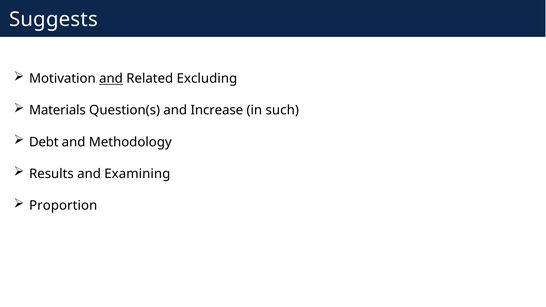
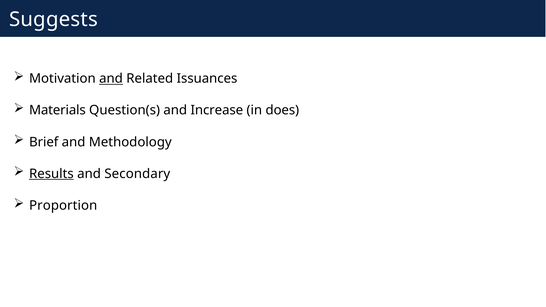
Excluding: Excluding -> Issuances
such: such -> does
Debt: Debt -> Brief
Results underline: none -> present
Examining: Examining -> Secondary
